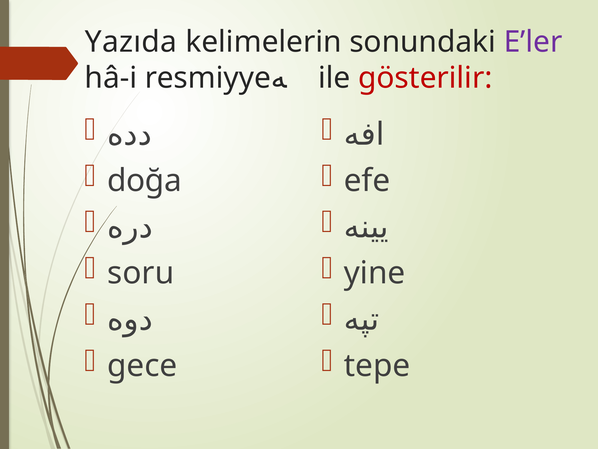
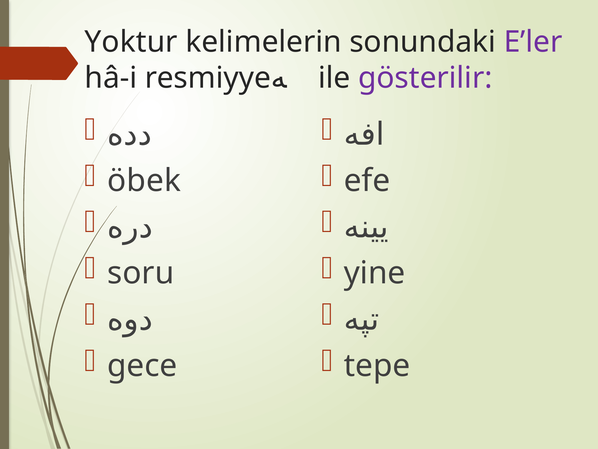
Yazıda: Yazıda -> Yoktur
gösterilir colour: red -> purple
doğa: doğa -> öbek
